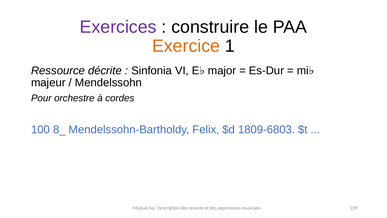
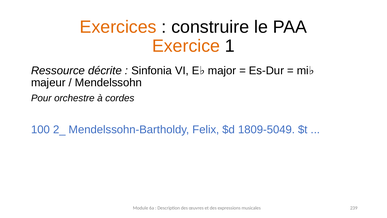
Exercices colour: purple -> orange
8_: 8_ -> 2_
1809-6803: 1809-6803 -> 1809-5049
